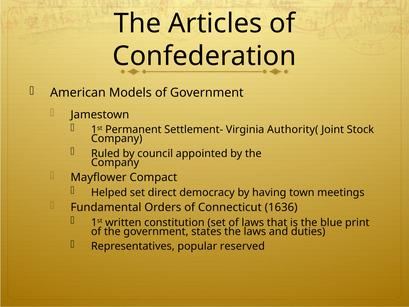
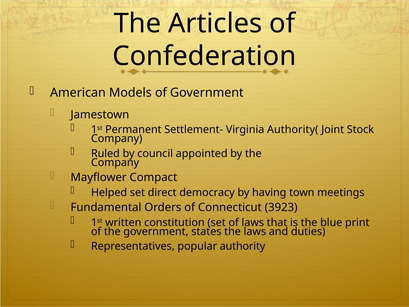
1636: 1636 -> 3923
reserved: reserved -> authority
